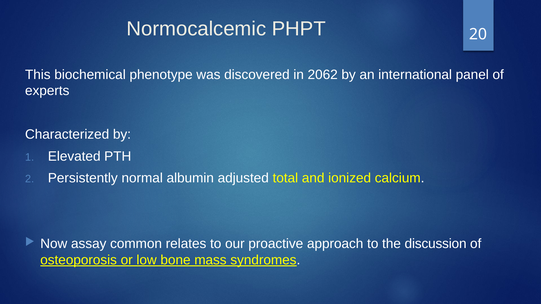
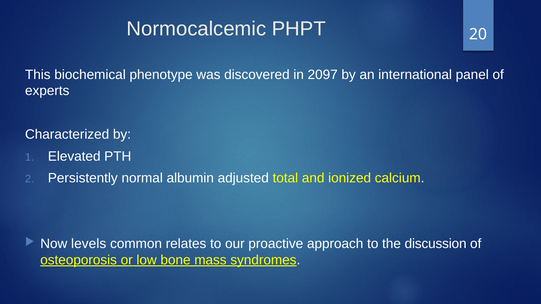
2062: 2062 -> 2097
assay: assay -> levels
